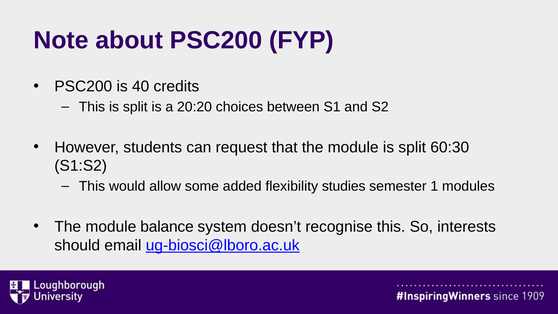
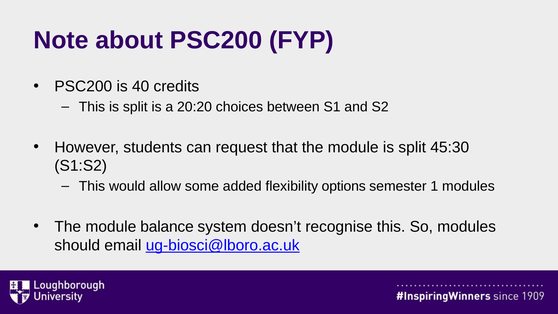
60:30: 60:30 -> 45:30
studies: studies -> options
So interests: interests -> modules
